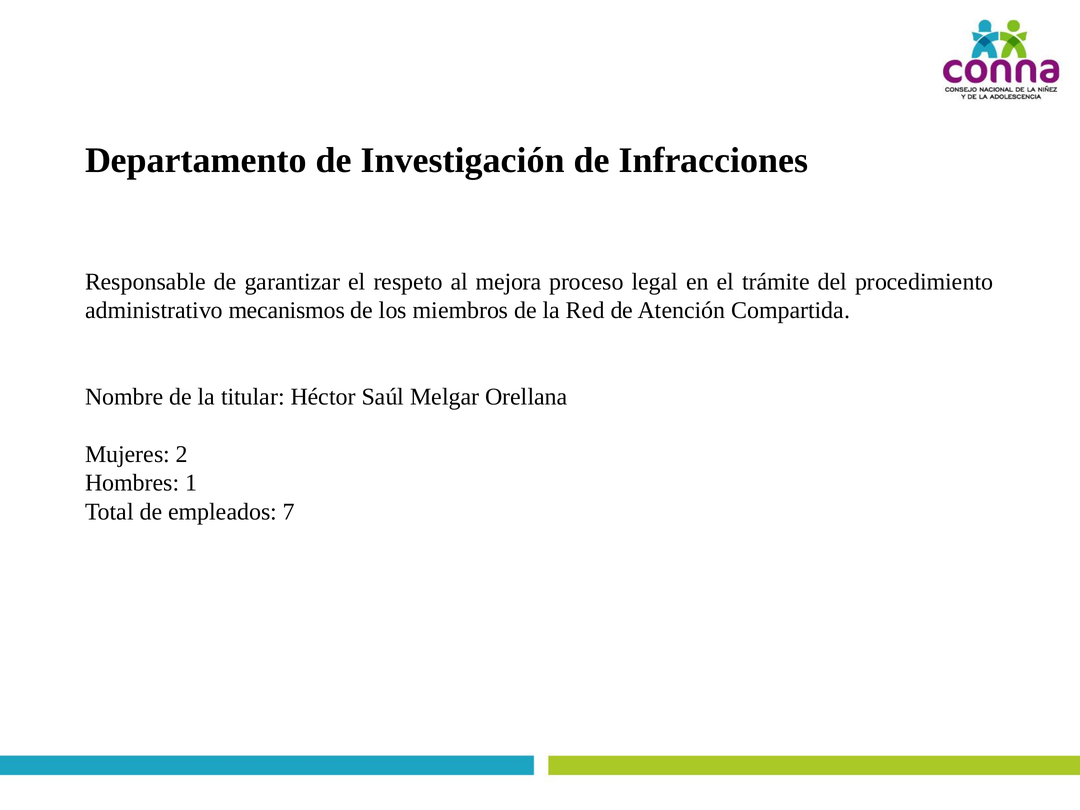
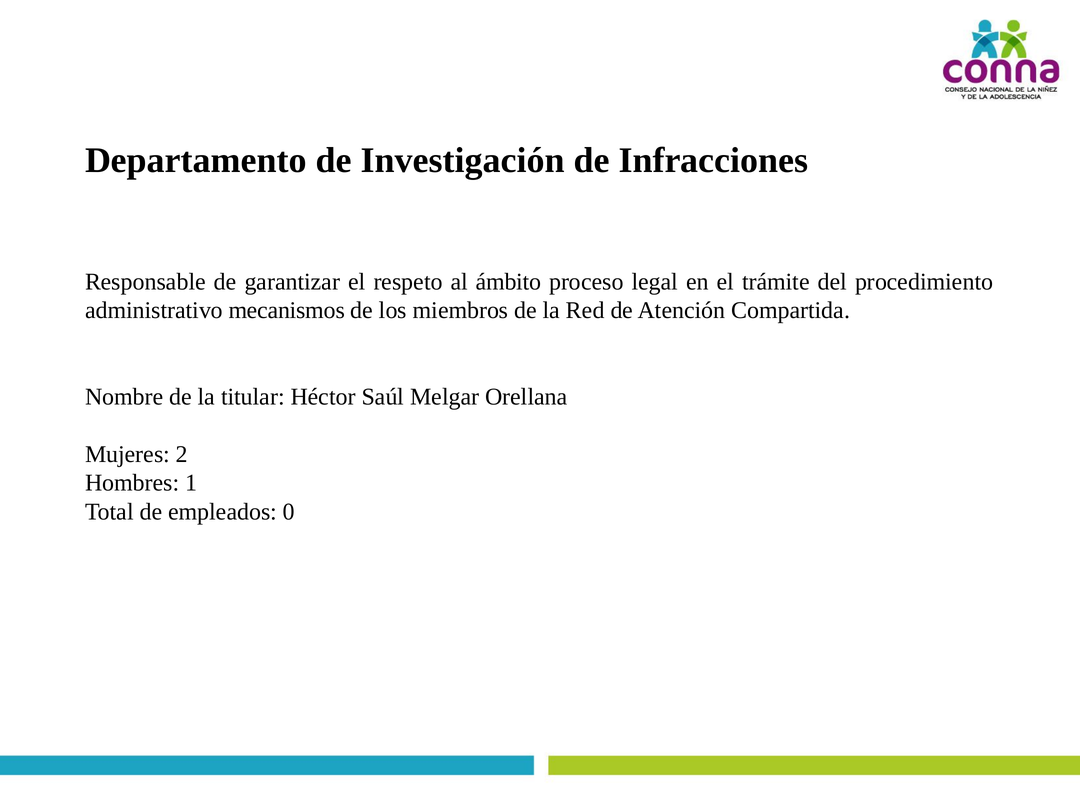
mejora: mejora -> ámbito
7: 7 -> 0
